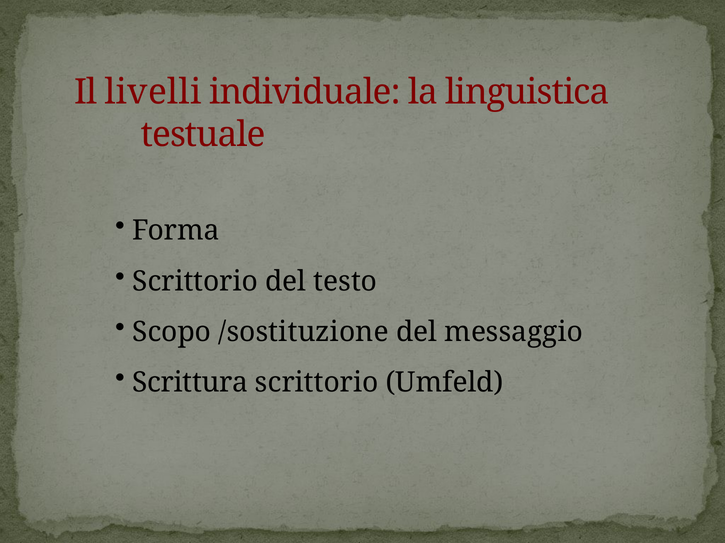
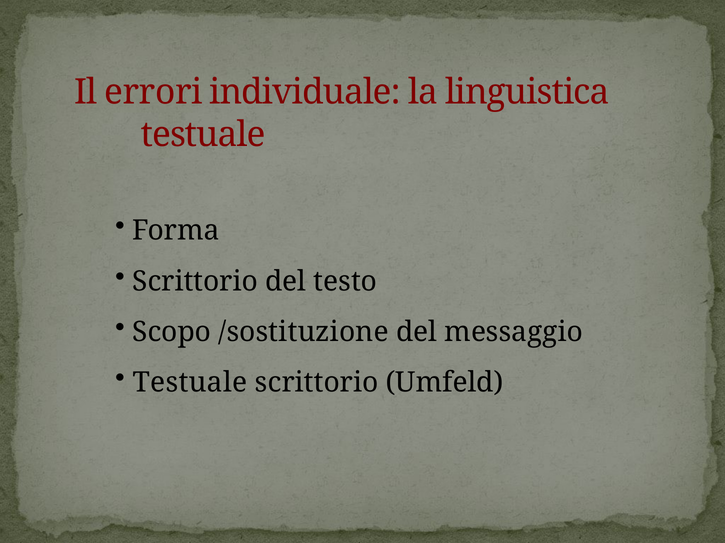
livelli: livelli -> errori
Scrittura at (190, 383): Scrittura -> Testuale
